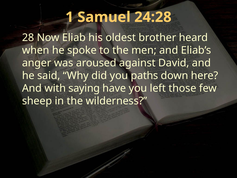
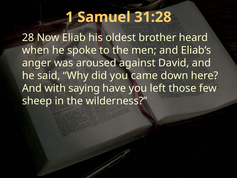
24:28: 24:28 -> 31:28
paths: paths -> came
